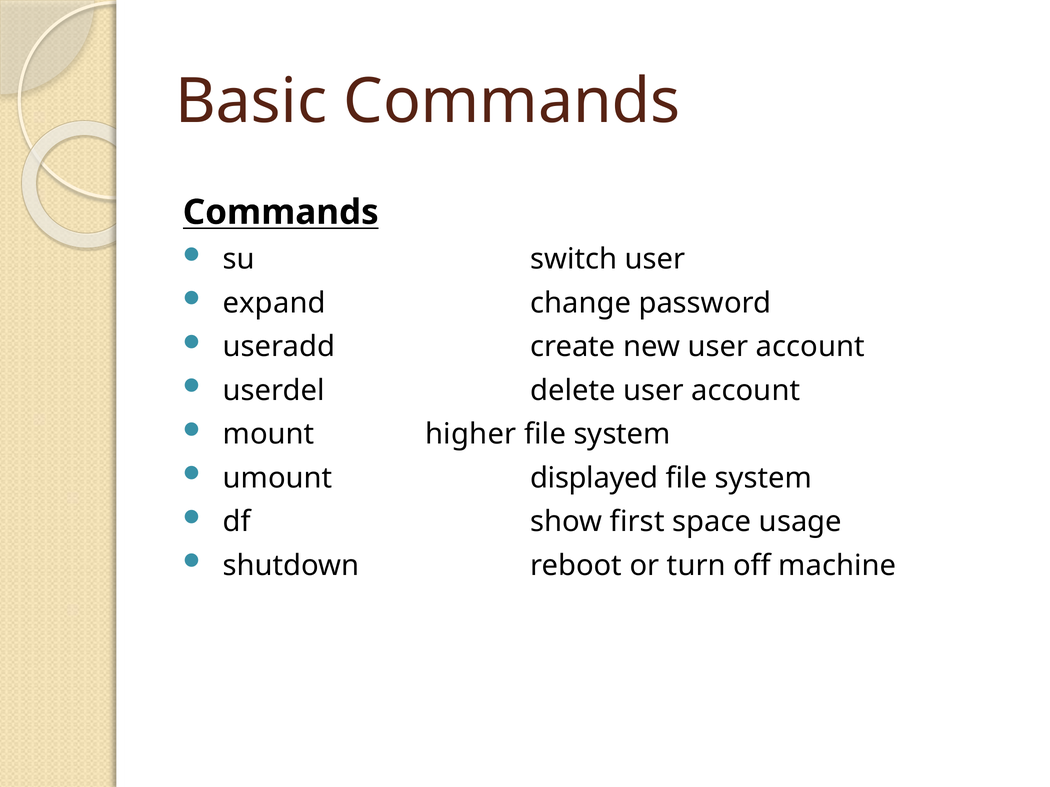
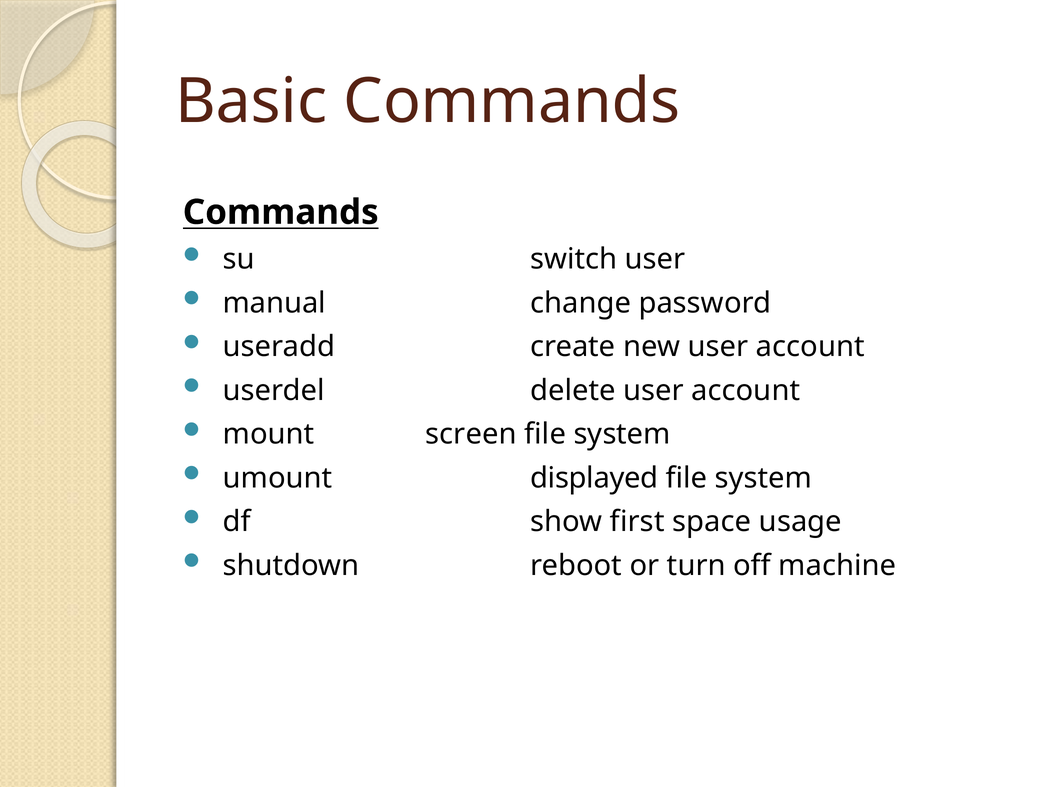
expand: expand -> manual
higher: higher -> screen
